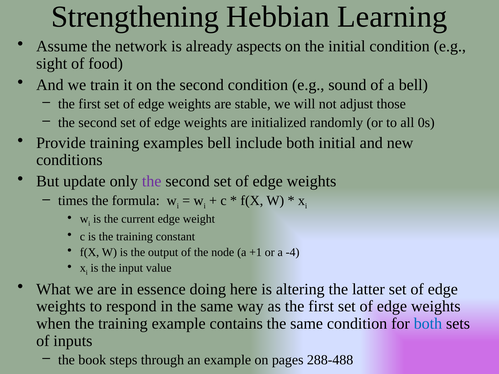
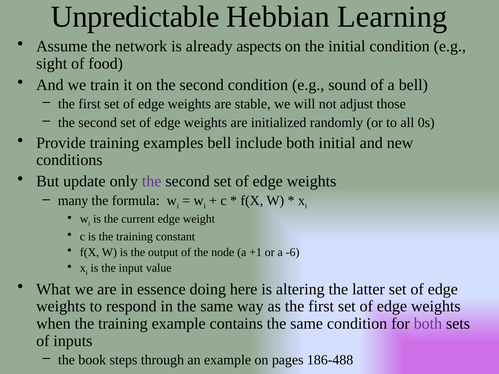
Strengthening: Strengthening -> Unpredictable
times: times -> many
-4: -4 -> -6
both at (428, 324) colour: blue -> purple
288-488: 288-488 -> 186-488
